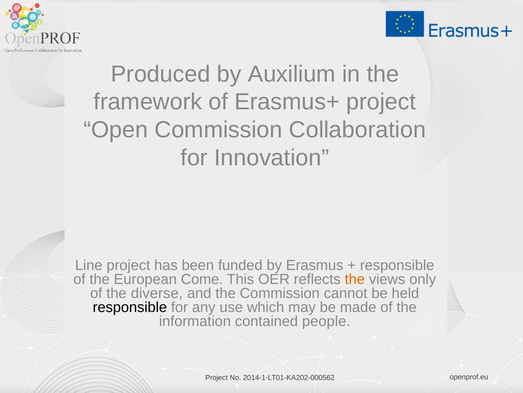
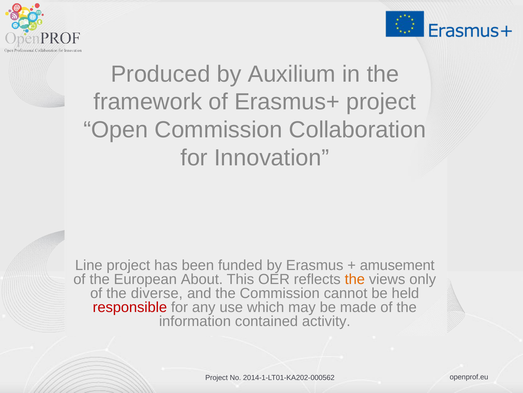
responsible at (397, 265): responsible -> amusement
Come: Come -> About
responsible at (130, 307) colour: black -> red
people: people -> activity
